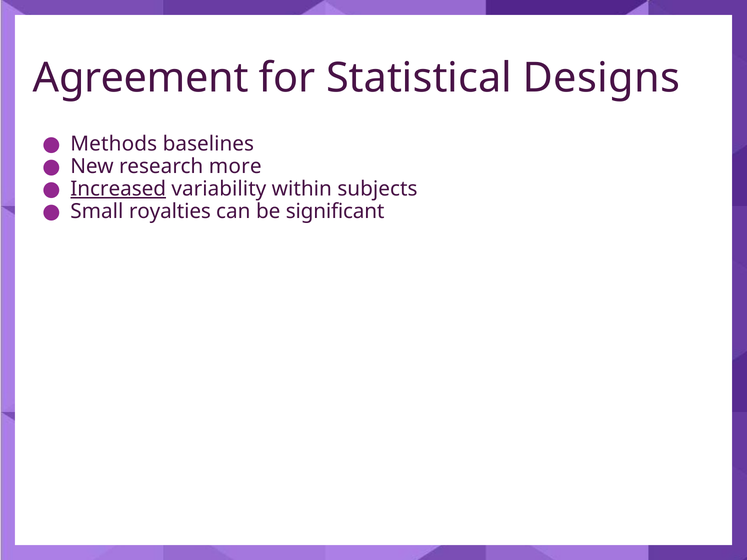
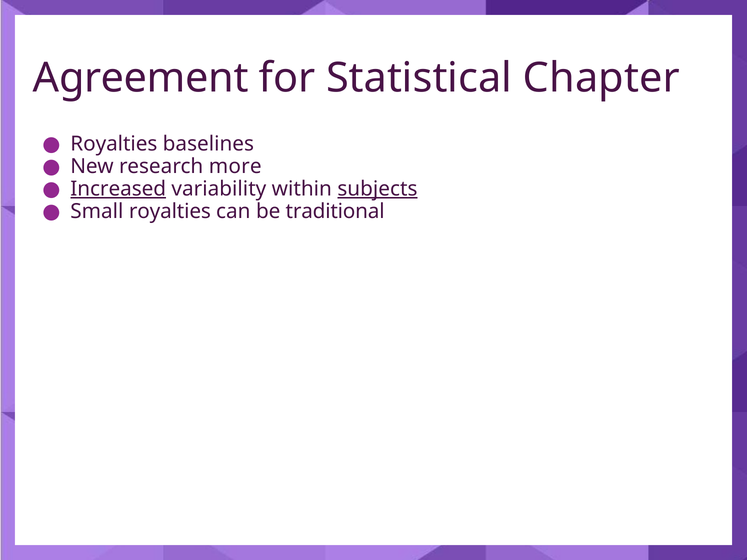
Designs: Designs -> Chapter
Methods at (114, 144): Methods -> Royalties
subjects underline: none -> present
significant: significant -> traditional
